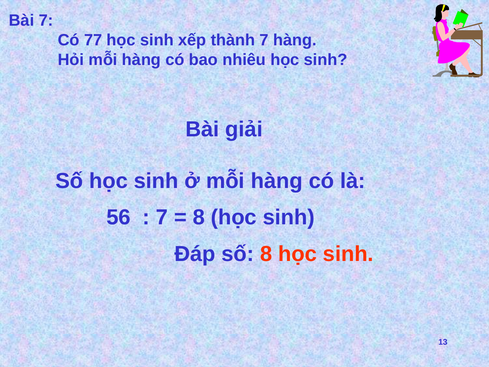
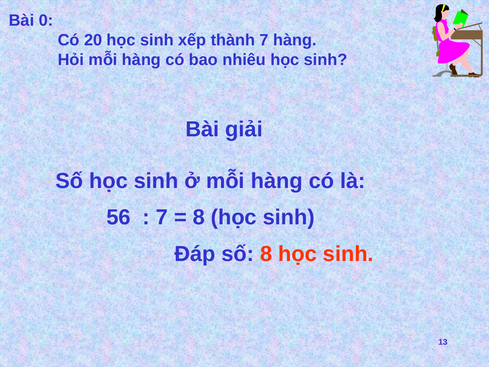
Bài 7: 7 -> 0
77: 77 -> 20
